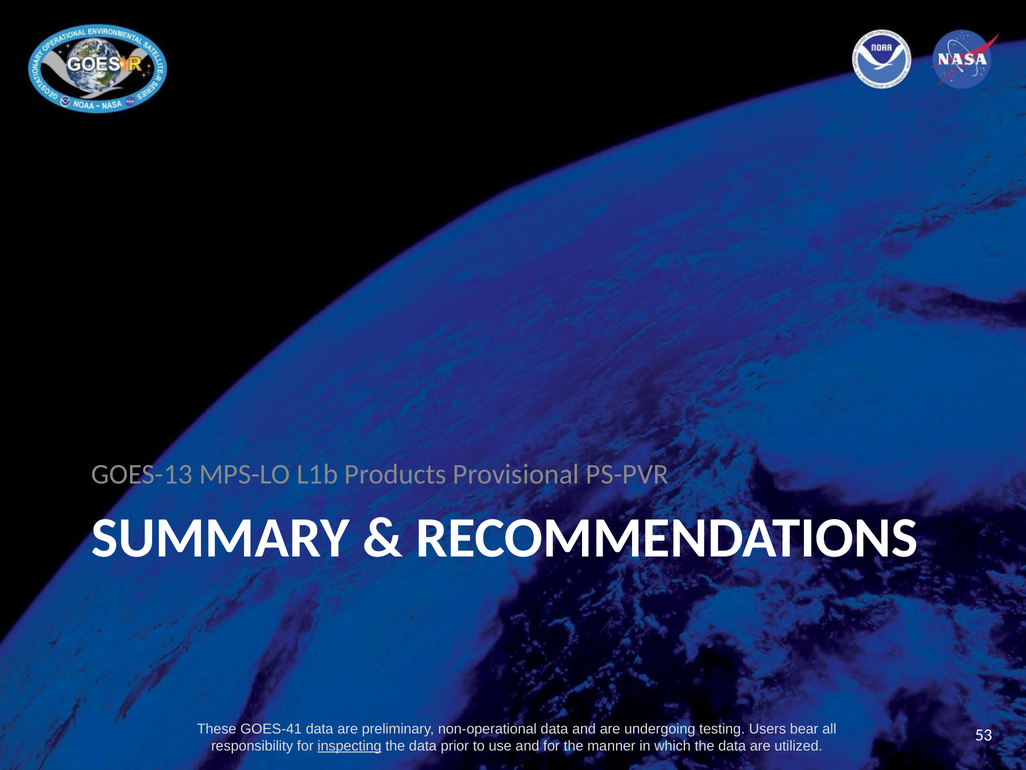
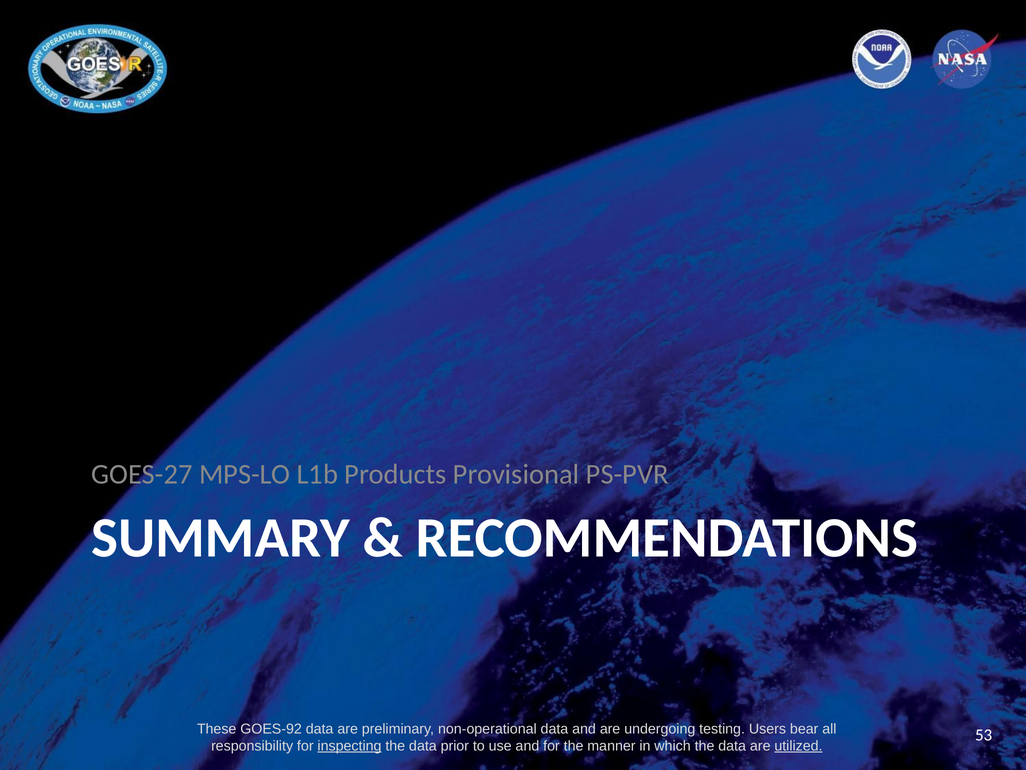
GOES-13: GOES-13 -> GOES-27
GOES-41: GOES-41 -> GOES-92
utilized underline: none -> present
